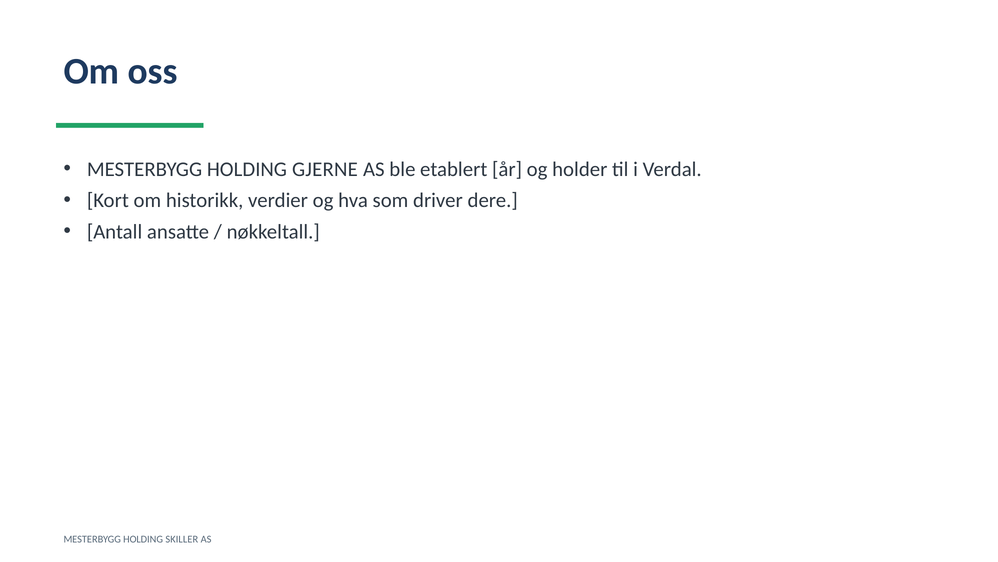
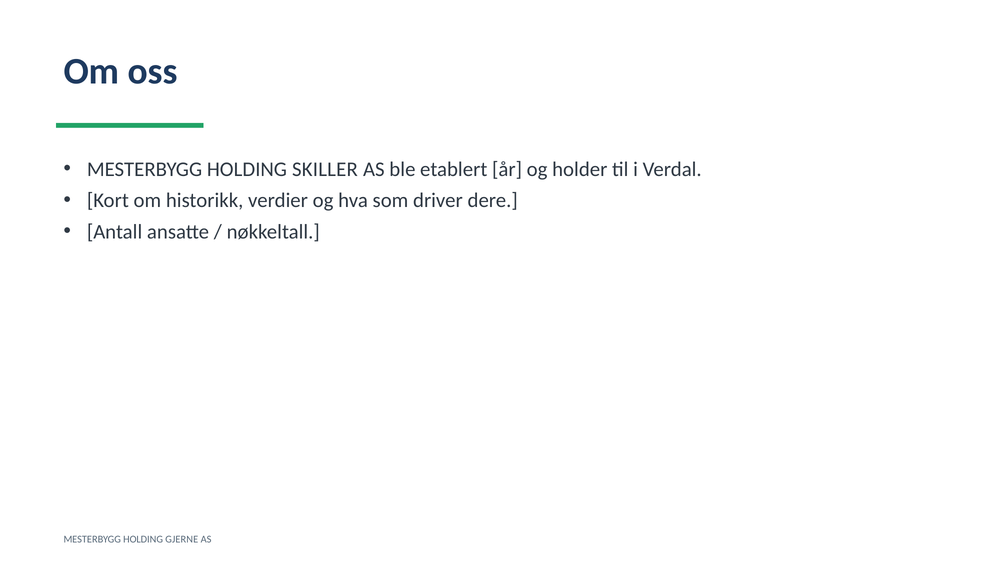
GJERNE: GJERNE -> SKILLER
SKILLER: SKILLER -> GJERNE
